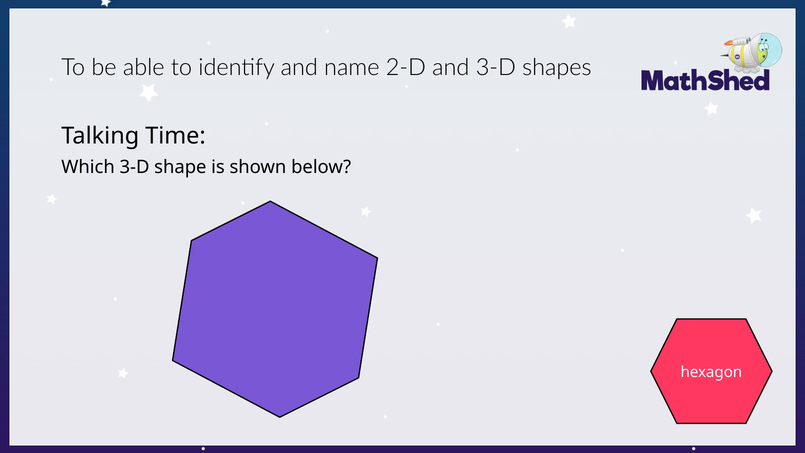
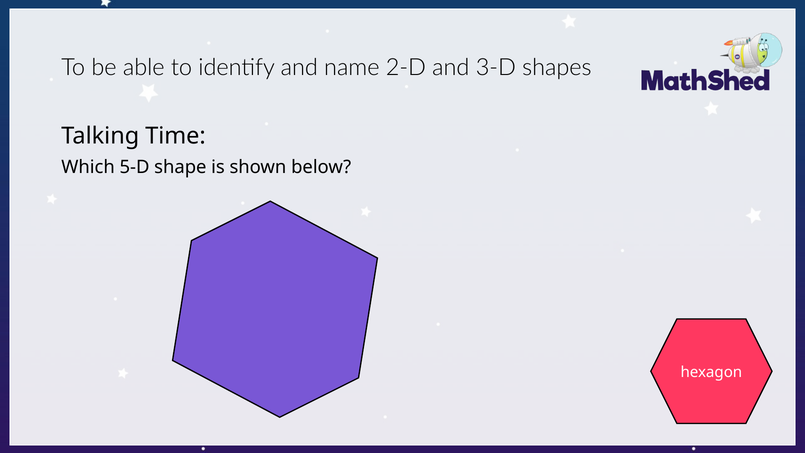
Which 3-D: 3-D -> 5-D
